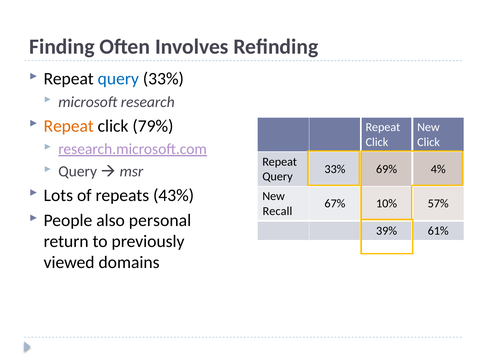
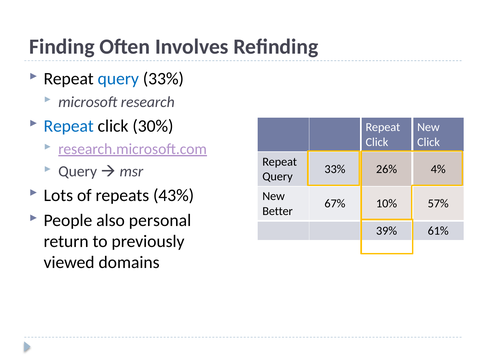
Repeat at (69, 126) colour: orange -> blue
79%: 79% -> 30%
69%: 69% -> 26%
Recall: Recall -> Better
